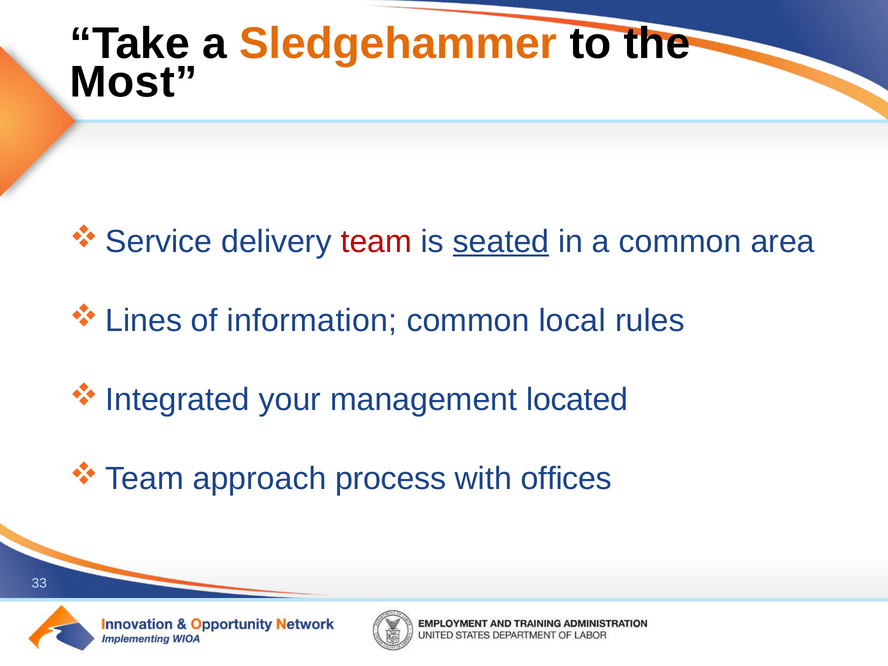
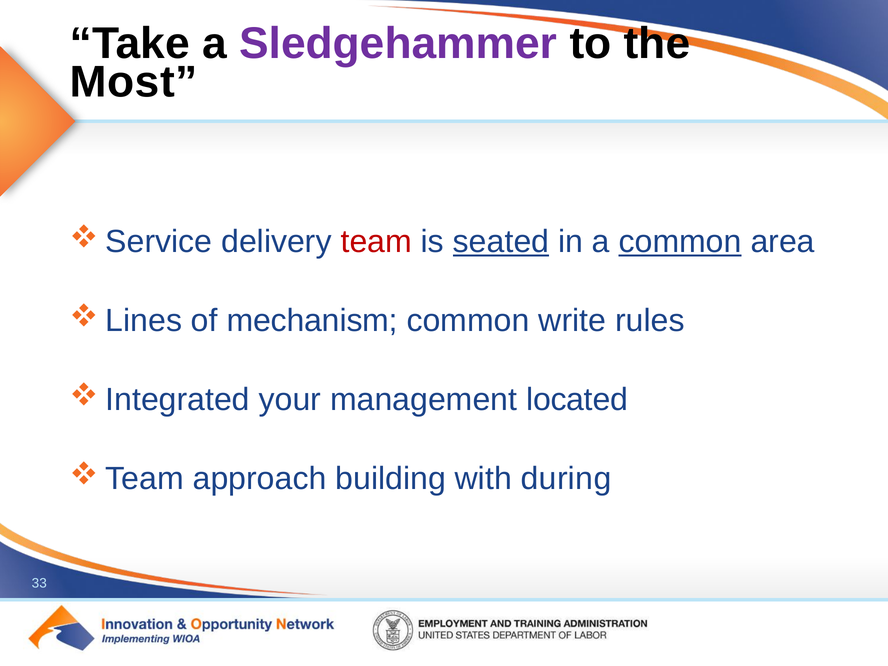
Sledgehammer colour: orange -> purple
common at (680, 242) underline: none -> present
information: information -> mechanism
local: local -> write
process: process -> building
offices: offices -> during
